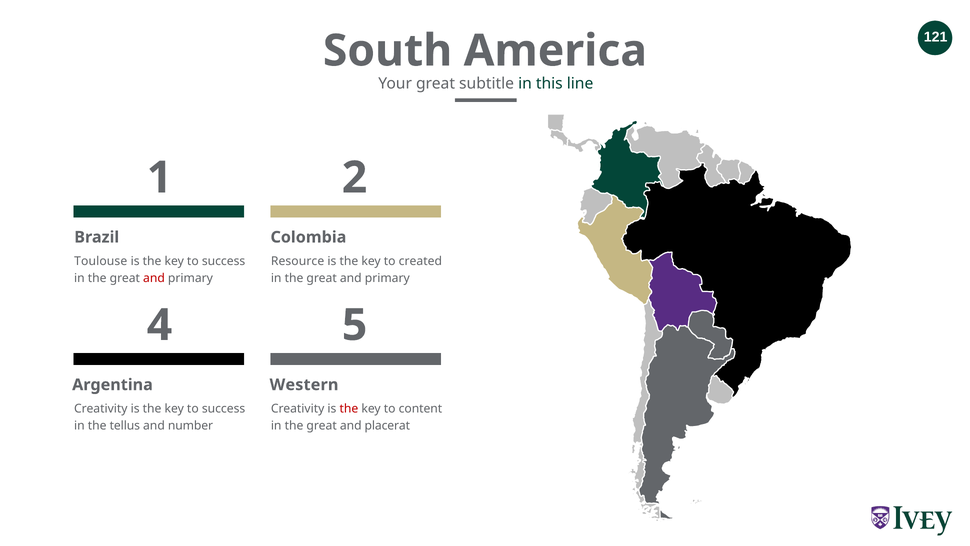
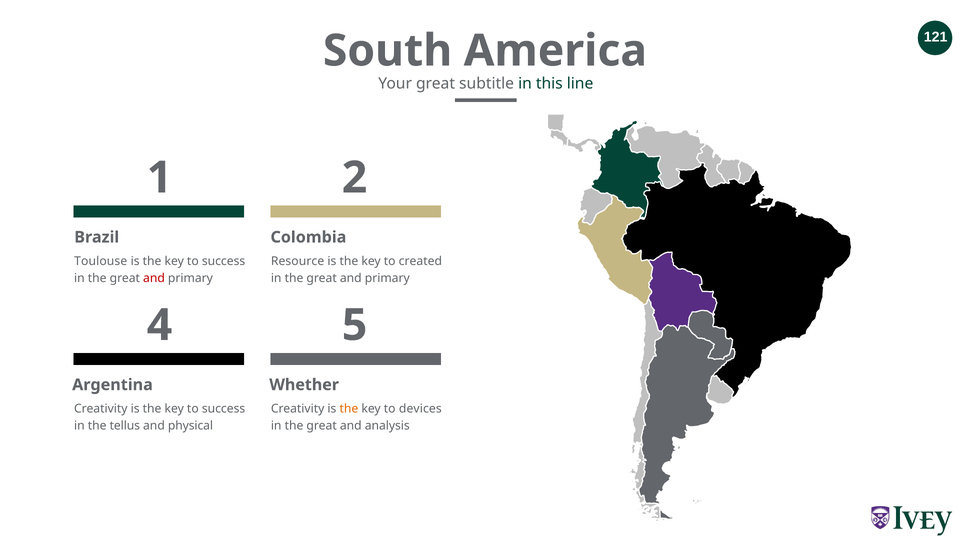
Western: Western -> Whether
the at (349, 408) colour: red -> orange
content: content -> devices
number: number -> physical
placerat: placerat -> analysis
